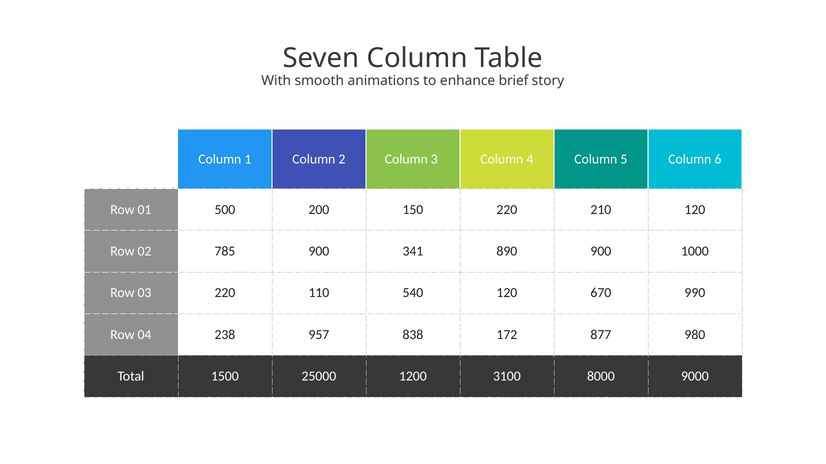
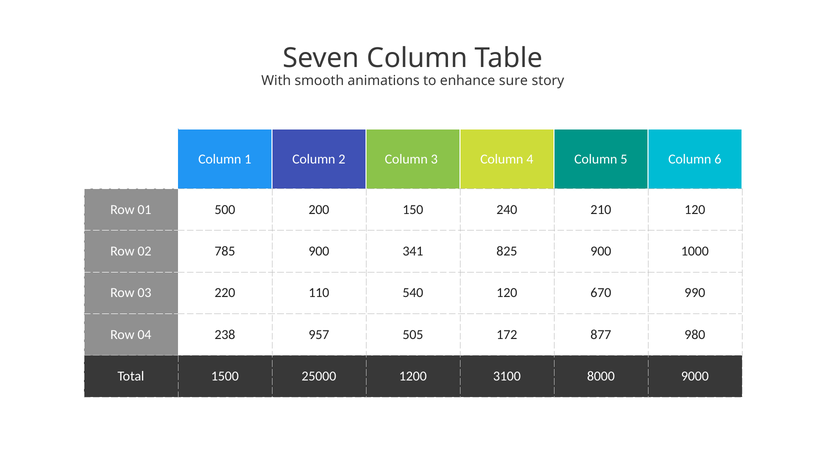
brief: brief -> sure
150 220: 220 -> 240
890: 890 -> 825
838: 838 -> 505
